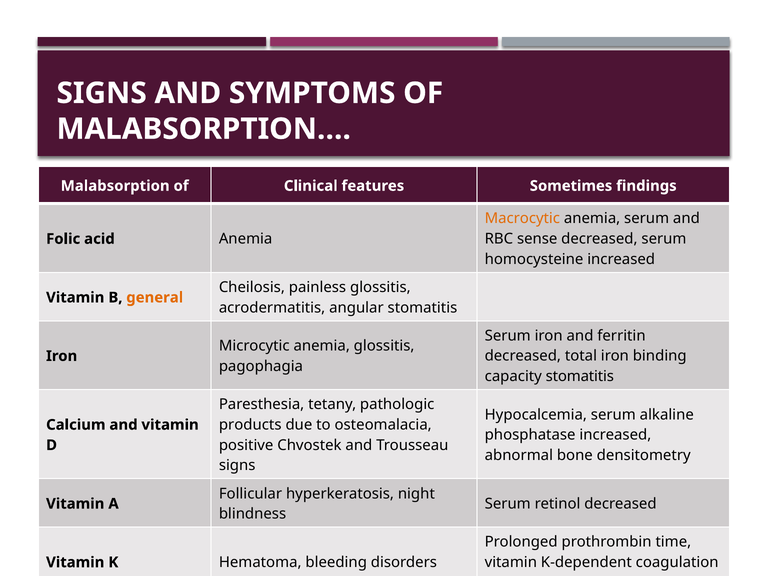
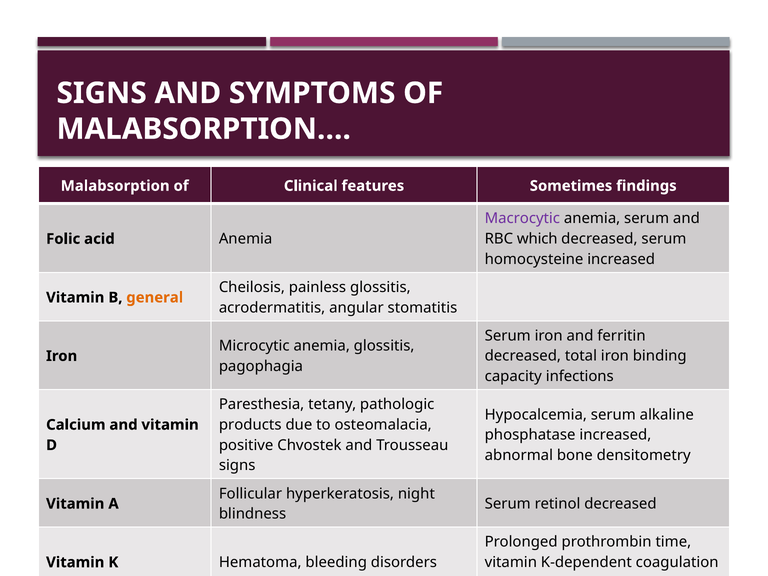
Macrocytic colour: orange -> purple
sense: sense -> which
capacity stomatitis: stomatitis -> infections
